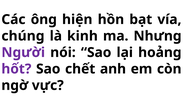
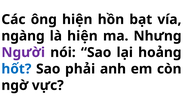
chúng: chúng -> ngàng
là kinh: kinh -> hiện
hốt colour: purple -> blue
chết: chết -> phải
